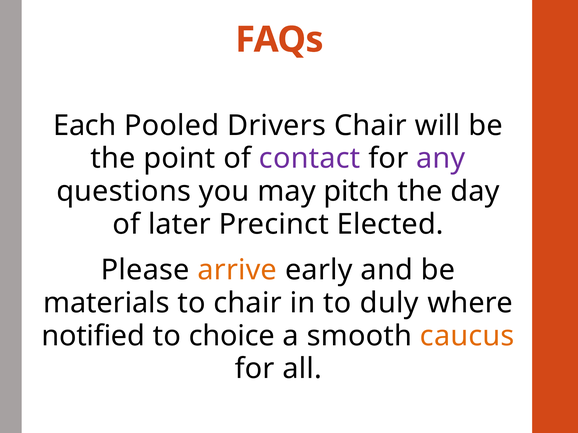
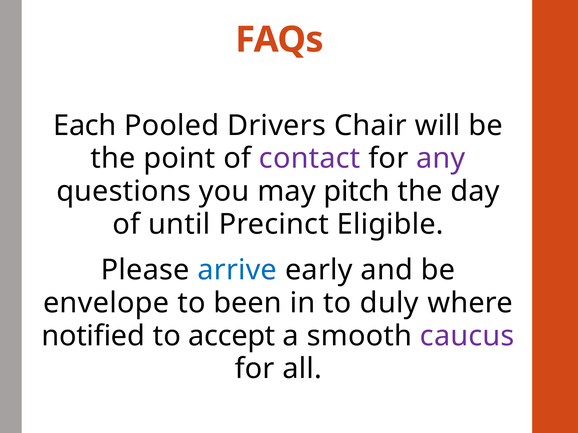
later: later -> until
Elected: Elected -> Eligible
arrive colour: orange -> blue
materials: materials -> envelope
to chair: chair -> been
choice: choice -> accept
caucus colour: orange -> purple
